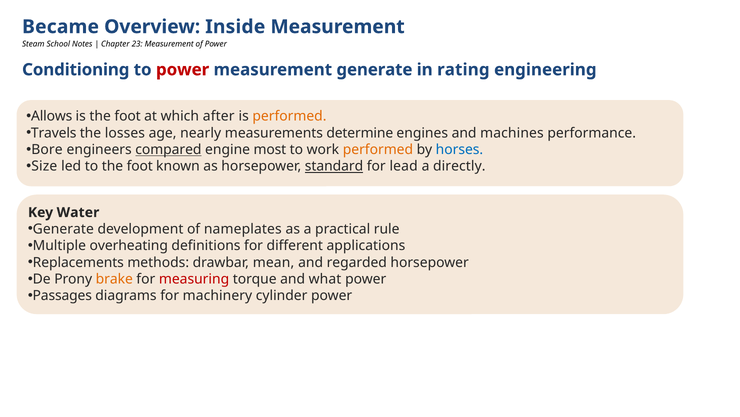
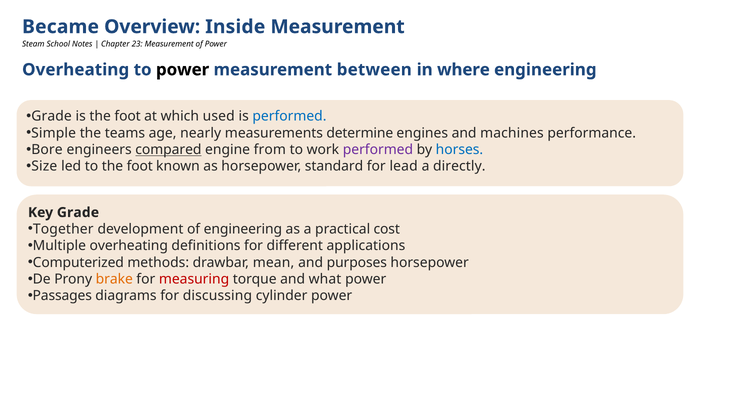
Conditioning at (76, 70): Conditioning -> Overheating
power at (183, 70) colour: red -> black
measurement generate: generate -> between
rating: rating -> where
Allows at (52, 116): Allows -> Grade
after: after -> used
performed at (289, 116) colour: orange -> blue
Travels: Travels -> Simple
losses: losses -> teams
most: most -> from
performed at (378, 150) colour: orange -> purple
standard underline: present -> none
Key Water: Water -> Grade
Generate at (63, 229): Generate -> Together
of nameplates: nameplates -> engineering
rule: rule -> cost
Replacements: Replacements -> Computerized
regarded: regarded -> purposes
machinery: machinery -> discussing
